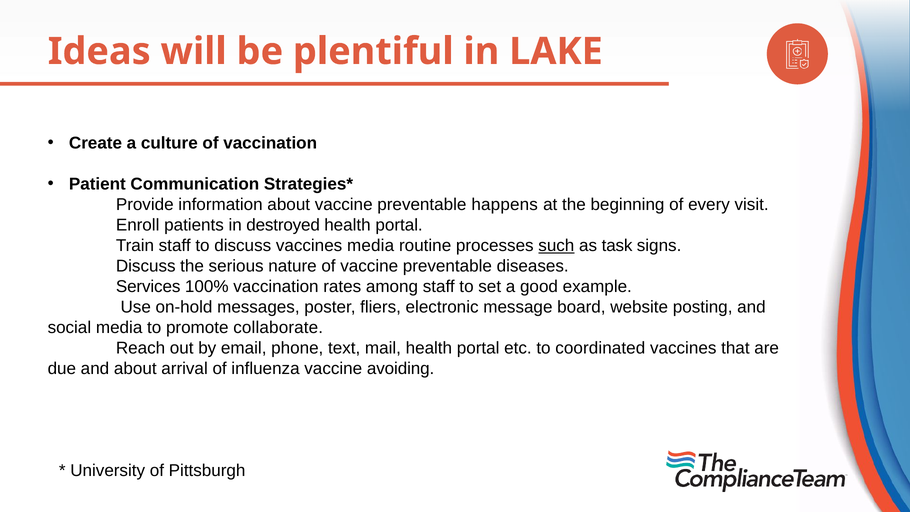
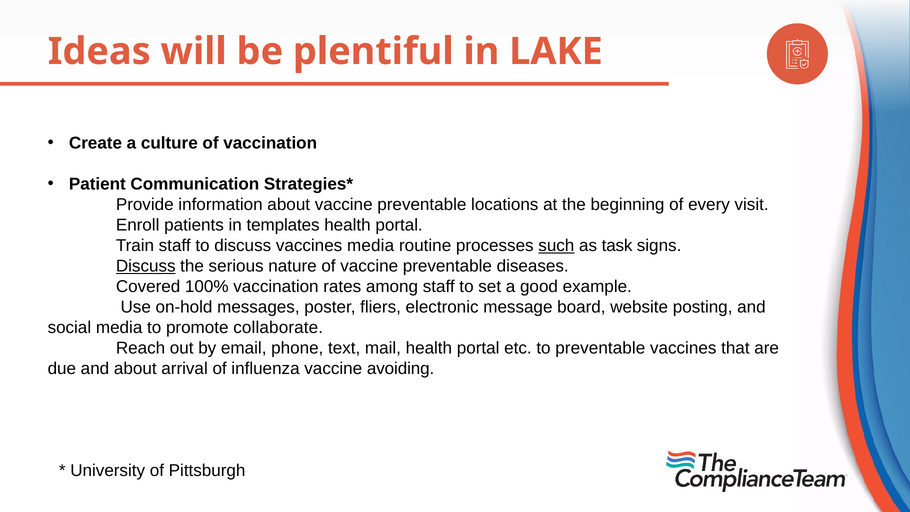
happens: happens -> locations
destroyed: destroyed -> templates
Discuss at (146, 266) underline: none -> present
Services: Services -> Covered
to coordinated: coordinated -> preventable
